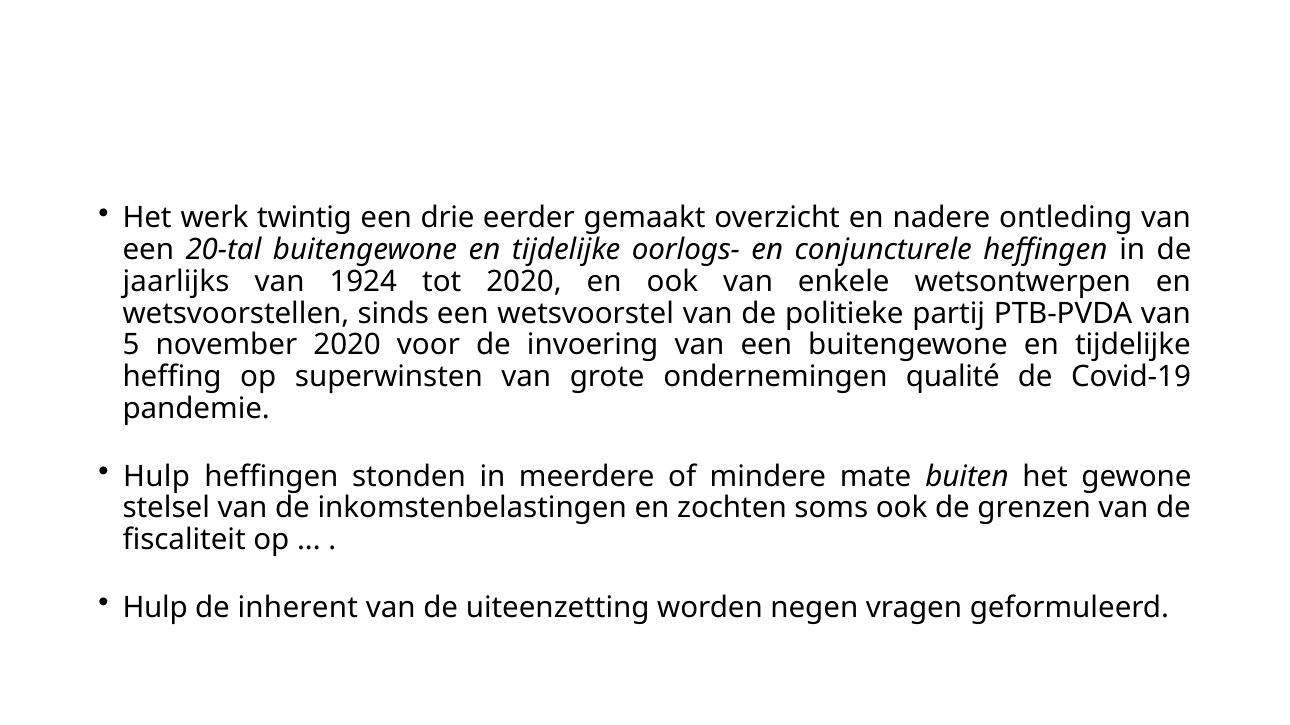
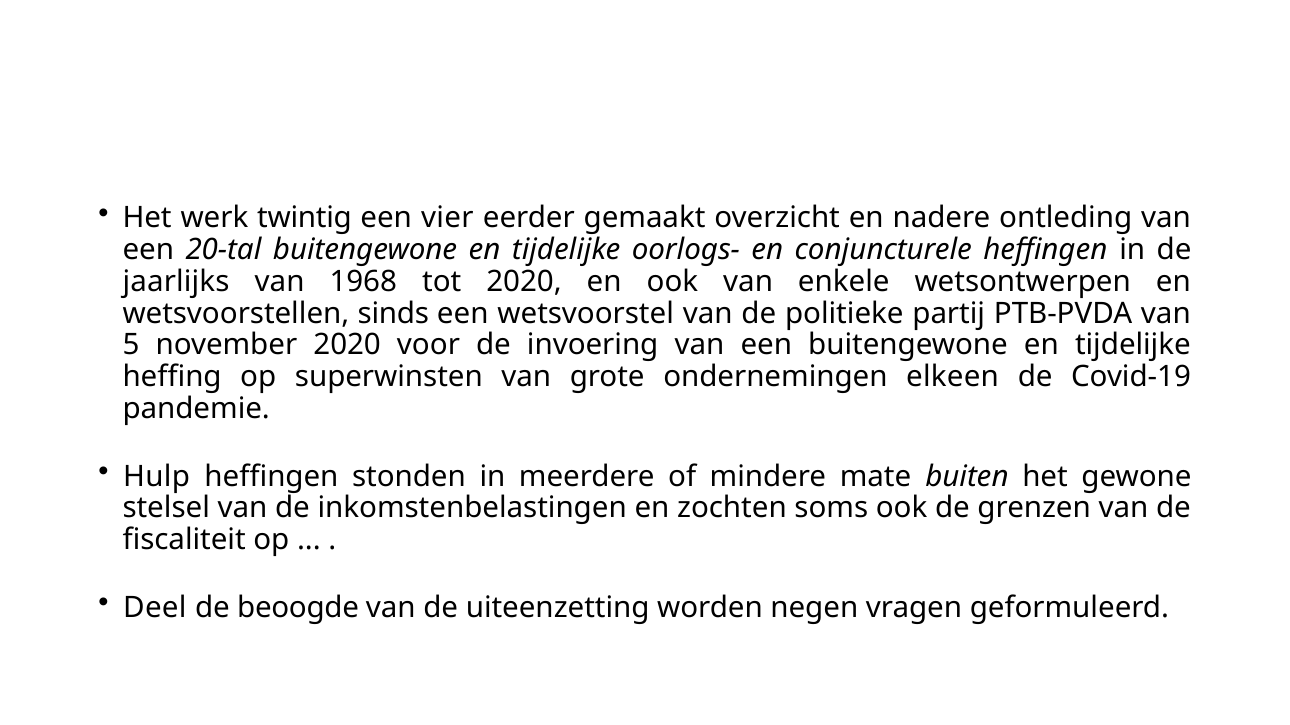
drie: drie -> vier
1924: 1924 -> 1968
qualité: qualité -> elkeen
Hulp at (155, 608): Hulp -> Deel
inherent: inherent -> beoogde
